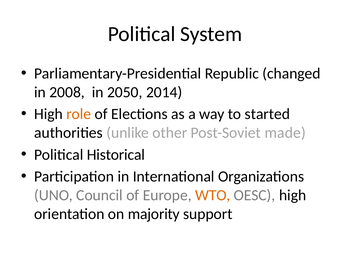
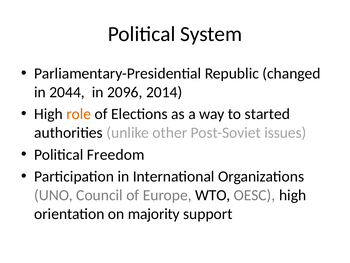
2008: 2008 -> 2044
2050: 2050 -> 2096
made: made -> issues
Historical: Historical -> Freedom
WTO colour: orange -> black
